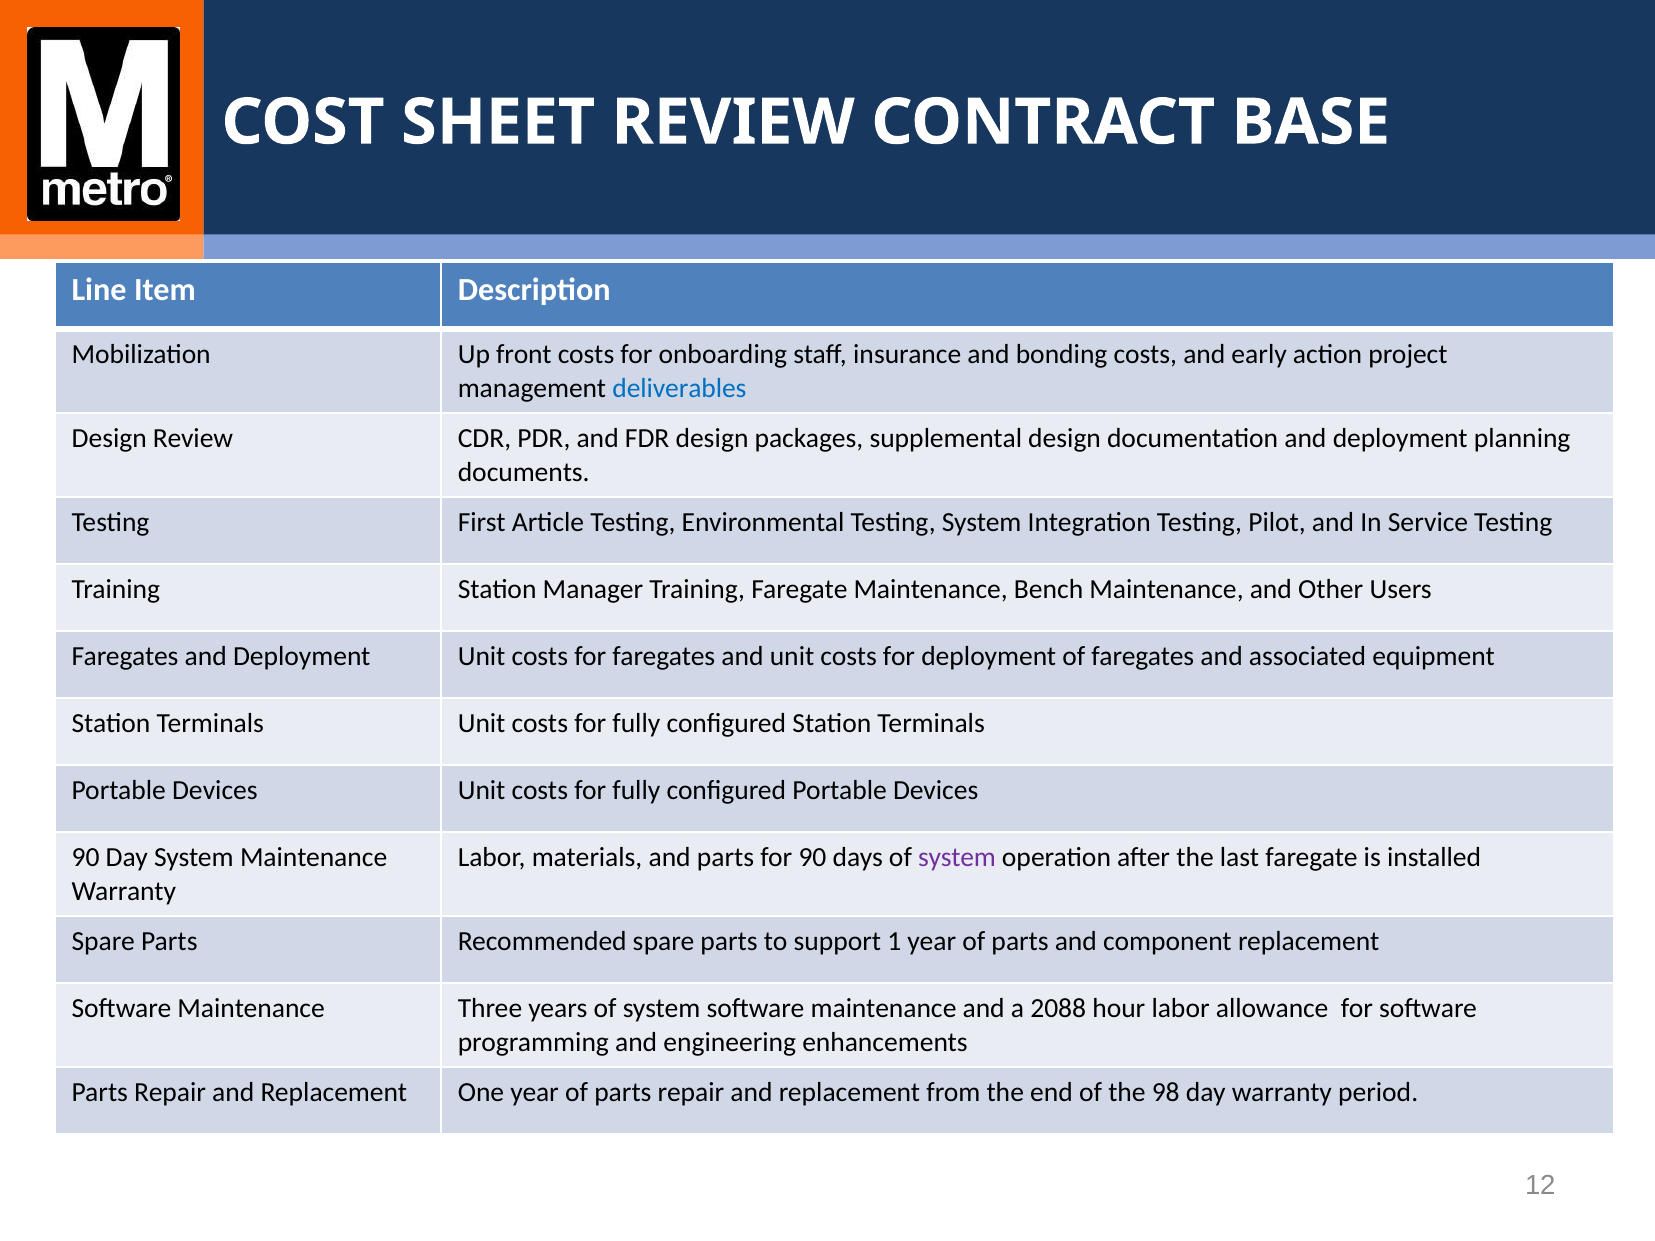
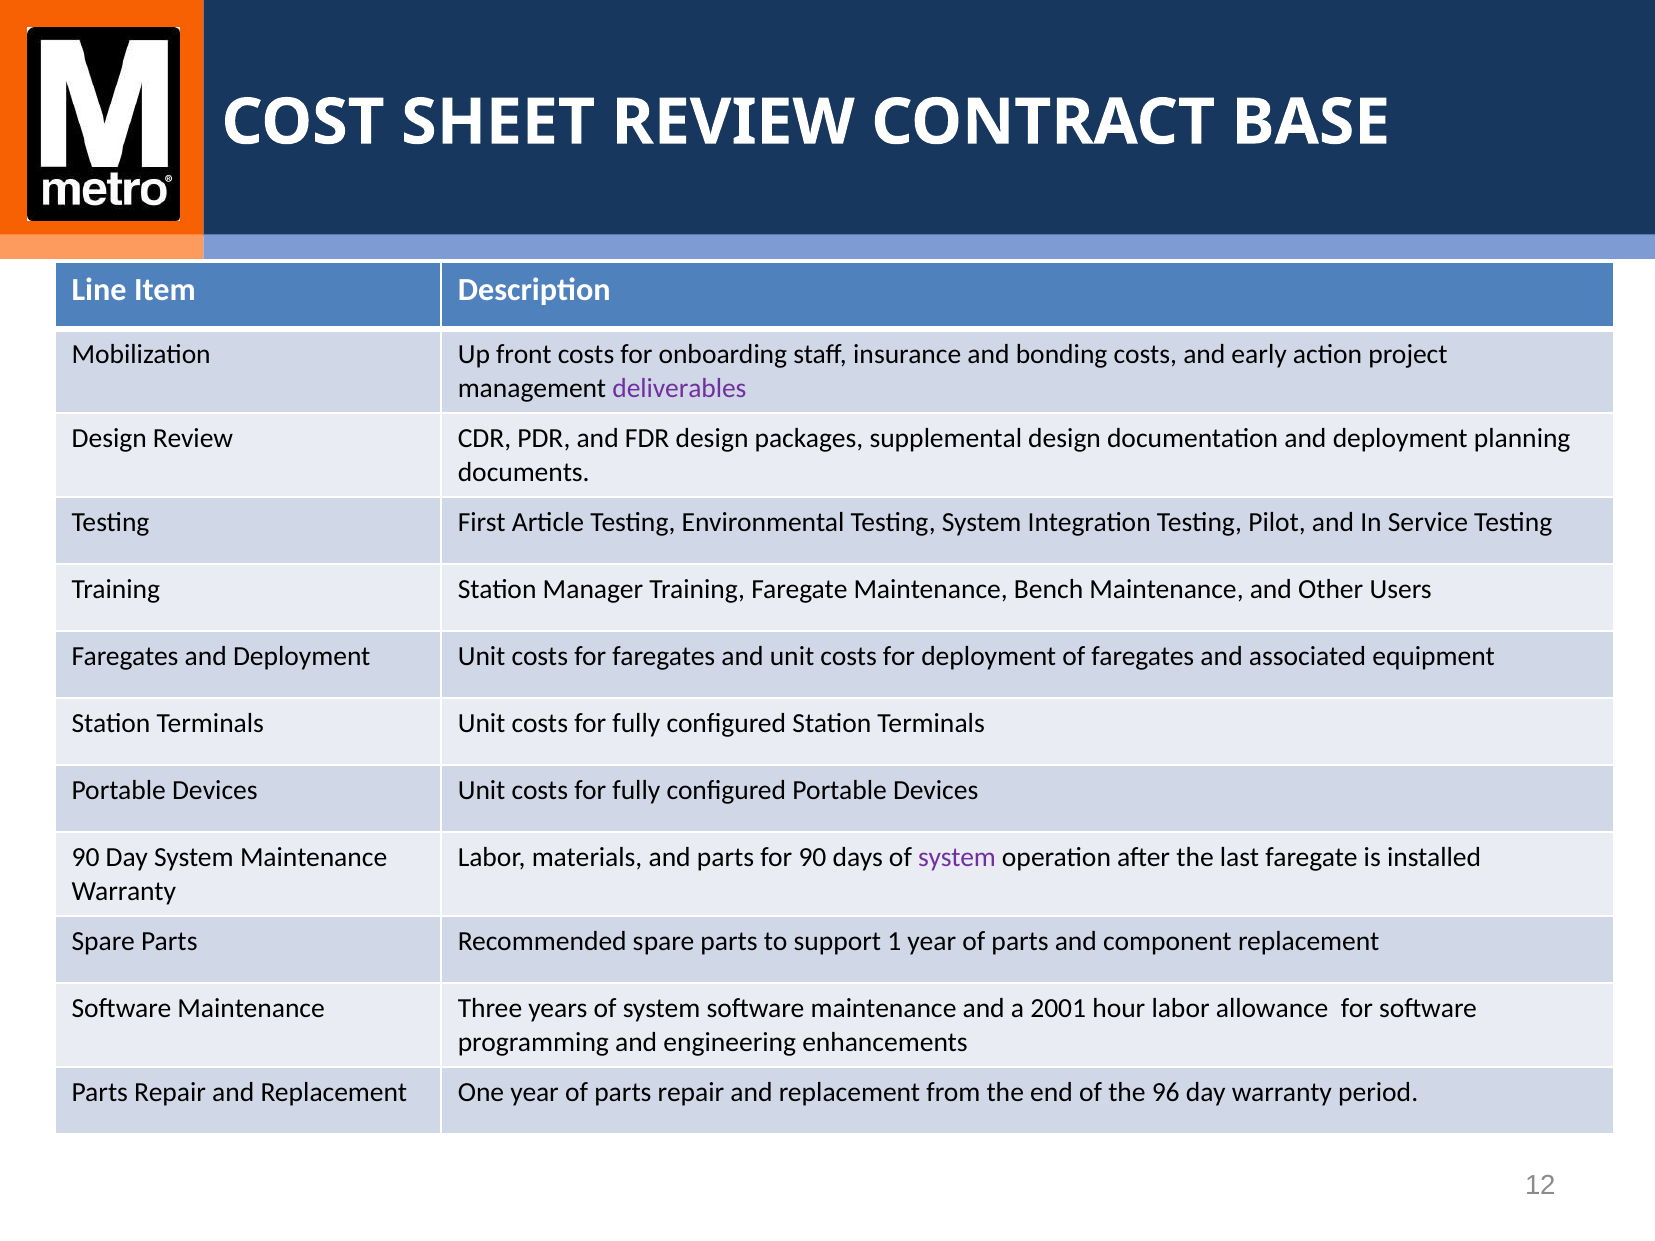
deliverables colour: blue -> purple
2088: 2088 -> 2001
98: 98 -> 96
